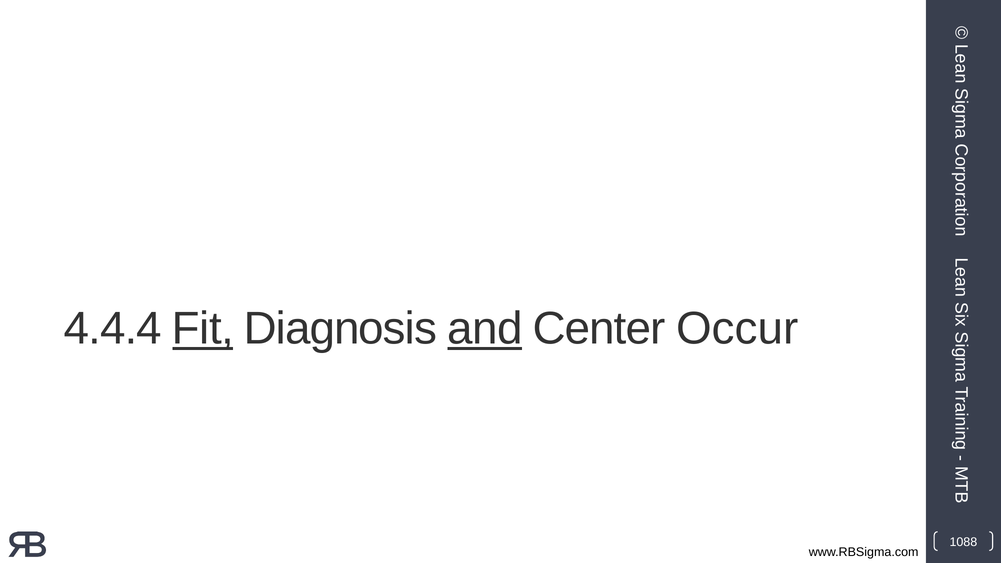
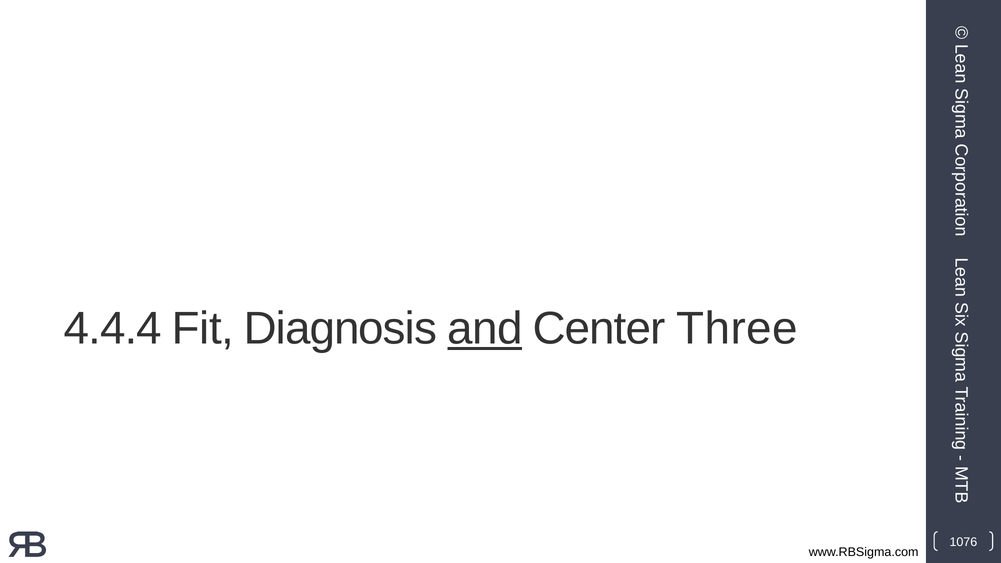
Fit underline: present -> none
Occur: Occur -> Three
1088: 1088 -> 1076
